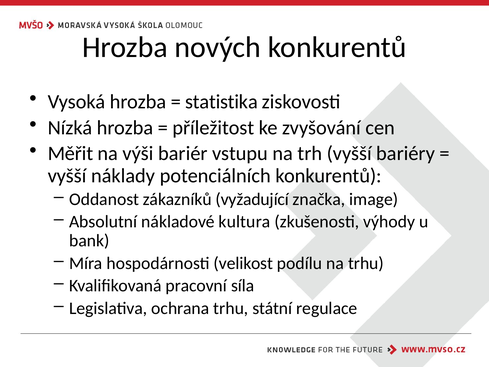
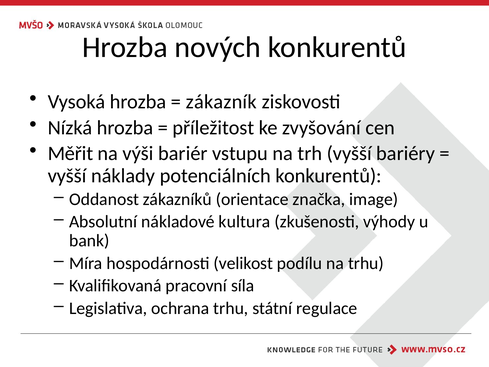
statistika: statistika -> zákazník
vyžadující: vyžadující -> orientace
